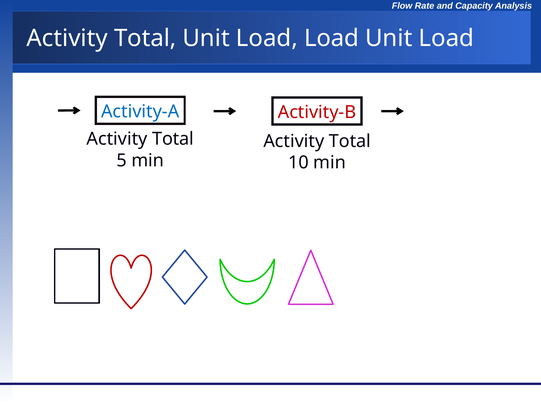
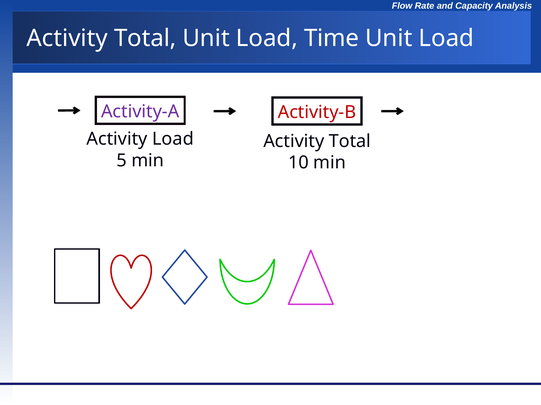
Load Load: Load -> Time
Activity-A colour: blue -> purple
Total at (173, 139): Total -> Load
